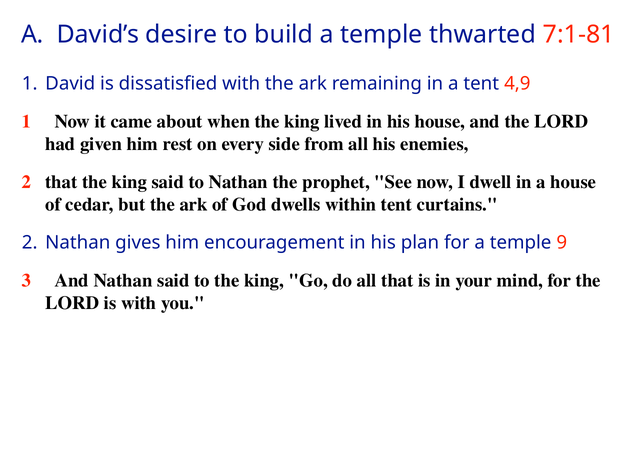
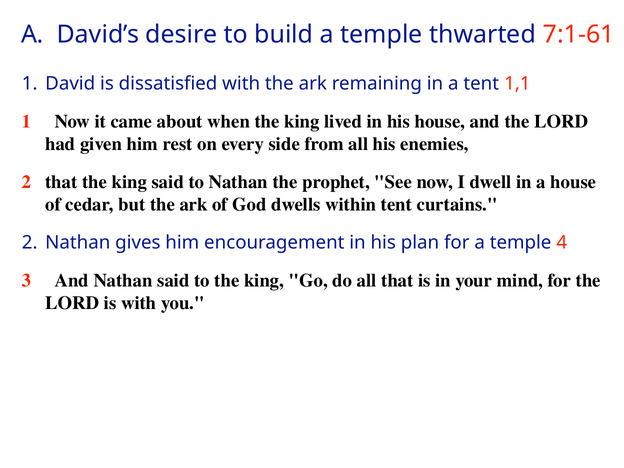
7:1-81: 7:1-81 -> 7:1-61
4,9: 4,9 -> 1,1
9: 9 -> 4
